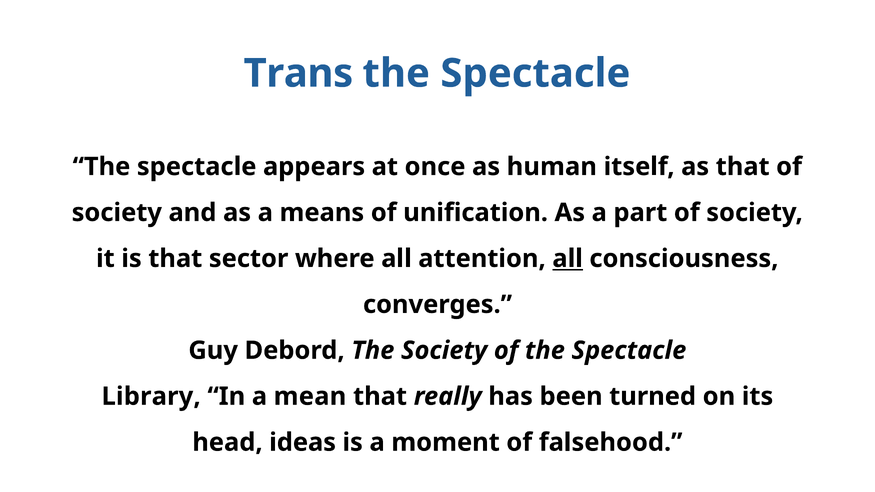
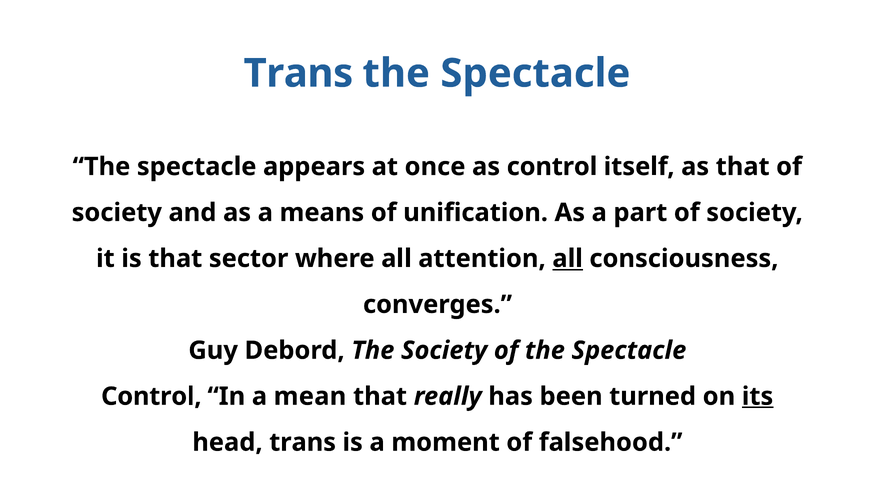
as human: human -> control
Library at (151, 397): Library -> Control
its underline: none -> present
head ideas: ideas -> trans
